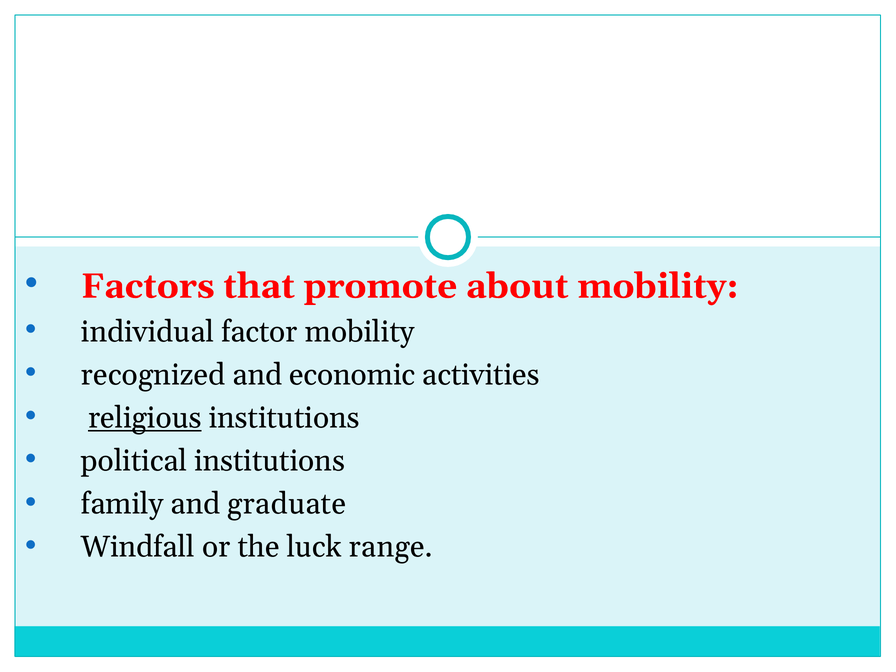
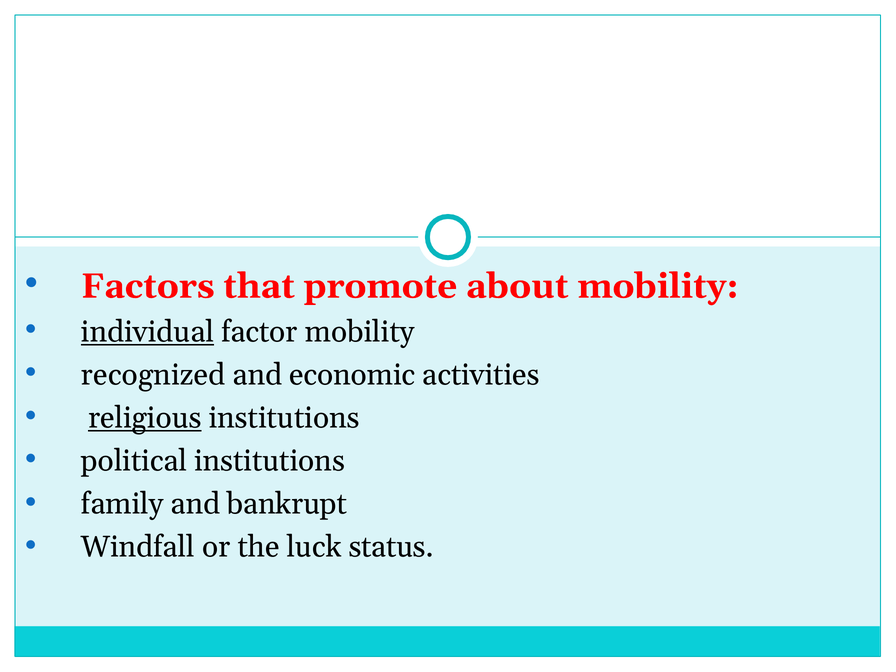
individual underline: none -> present
graduate: graduate -> bankrupt
range: range -> status
